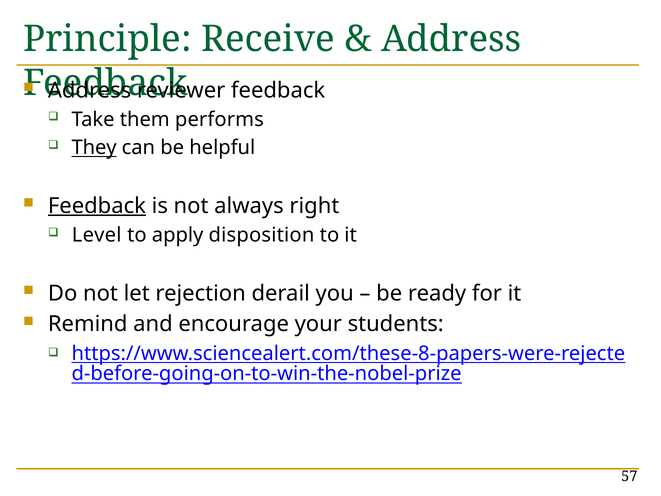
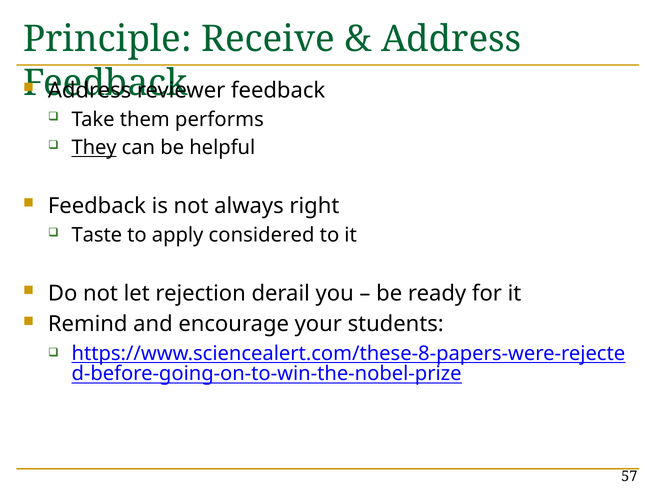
Feedback at (97, 206) underline: present -> none
Level: Level -> Taste
disposition: disposition -> considered
